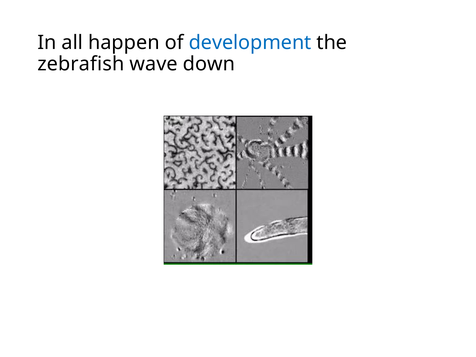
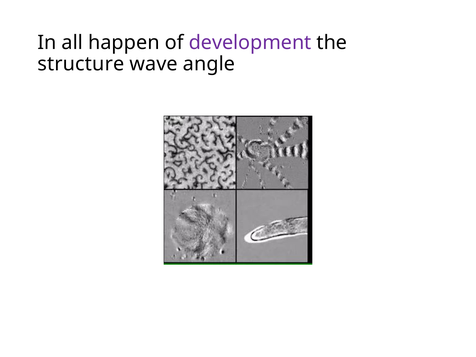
development colour: blue -> purple
zebrafish: zebrafish -> structure
down: down -> angle
